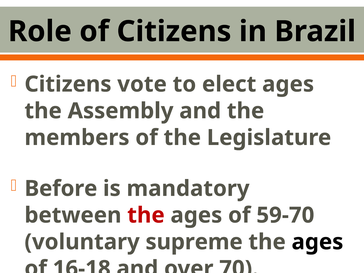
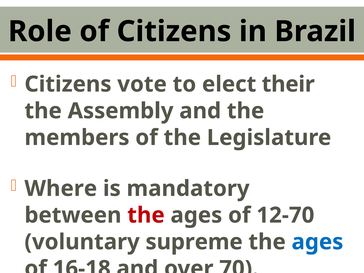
elect ages: ages -> their
Before: Before -> Where
59-70: 59-70 -> 12-70
ages at (317, 242) colour: black -> blue
